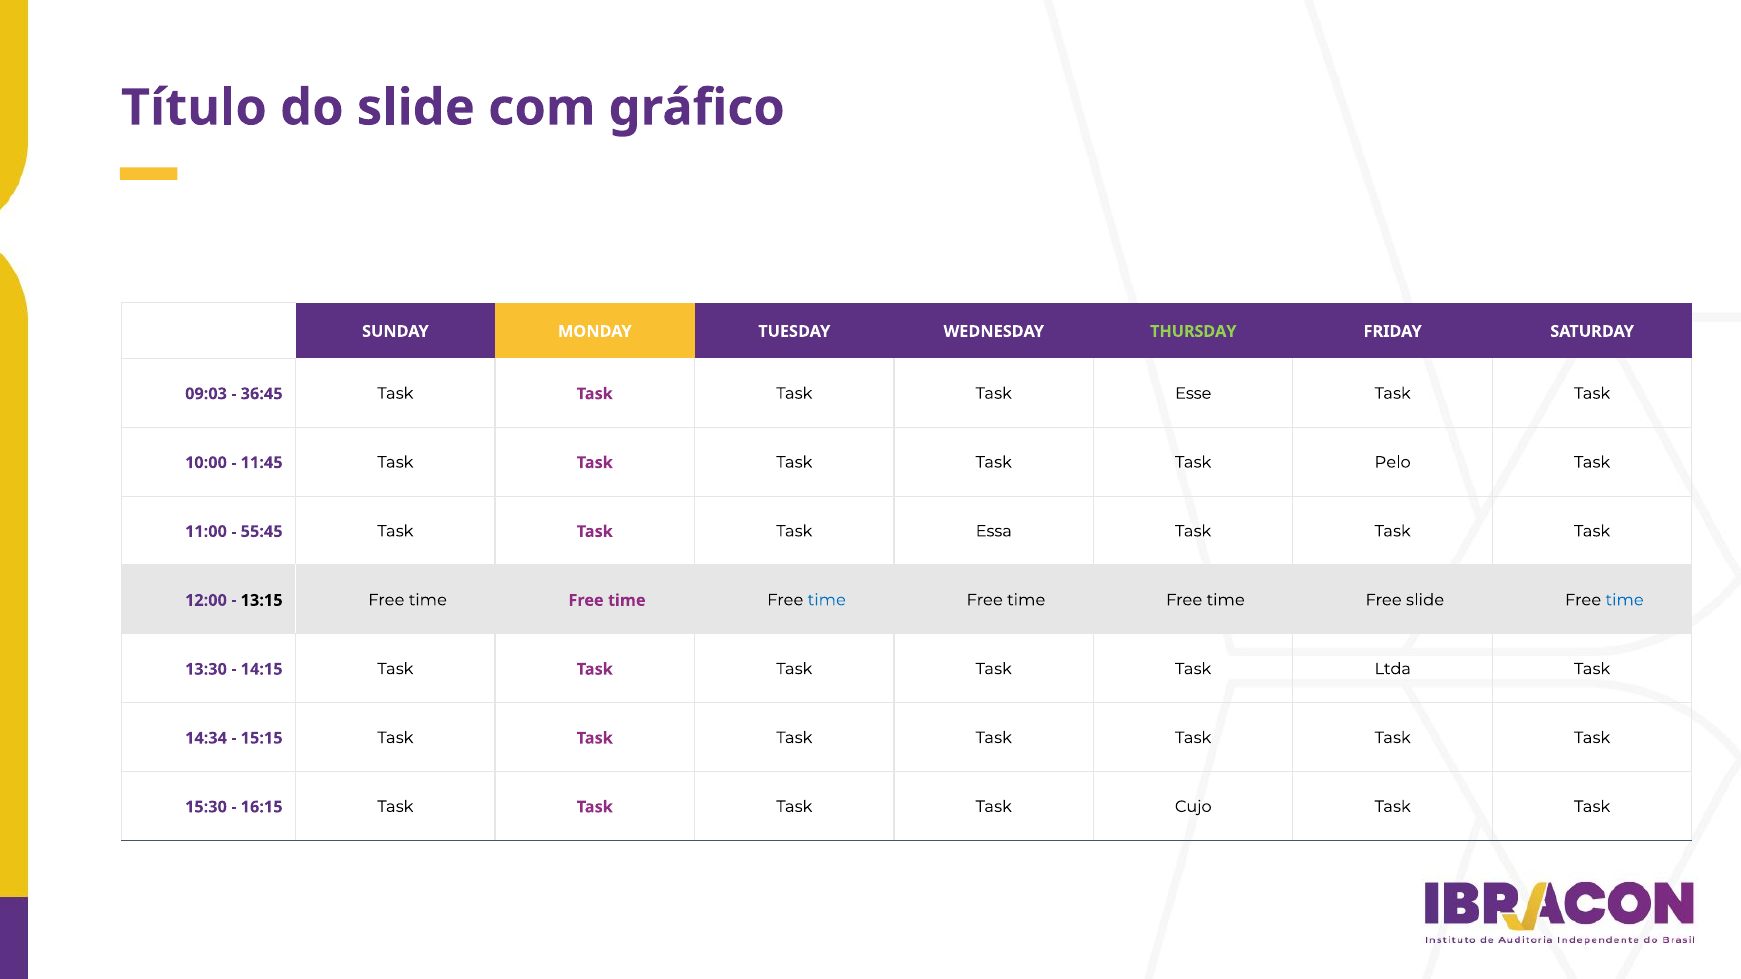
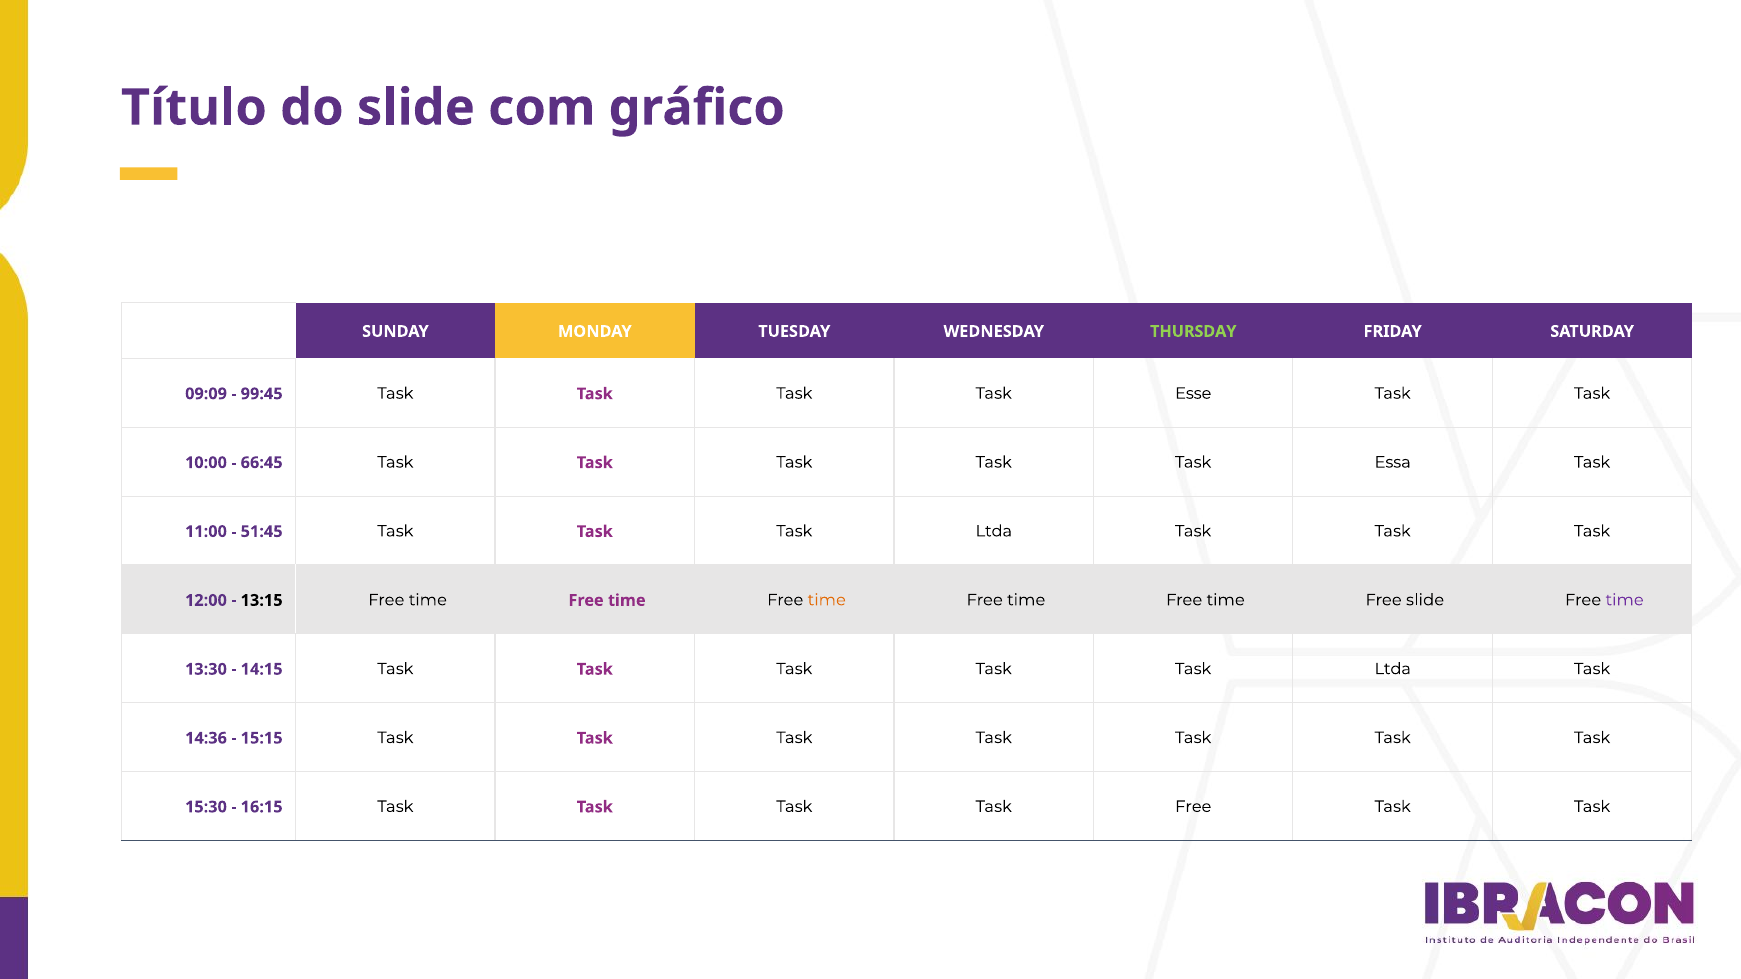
09:03: 09:03 -> 09:09
36:45: 36:45 -> 99:45
11:45: 11:45 -> 66:45
Pelo: Pelo -> Essa
55:45: 55:45 -> 51:45
Essa at (994, 531): Essa -> Ltda
time at (827, 600) colour: blue -> orange
time at (1625, 600) colour: blue -> purple
14:34: 14:34 -> 14:36
Task Cujo: Cujo -> Free
